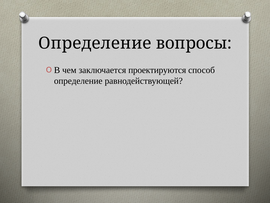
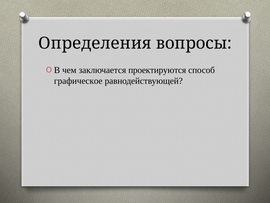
Определение at (95, 43): Определение -> Определения
определение at (78, 81): определение -> графическое
